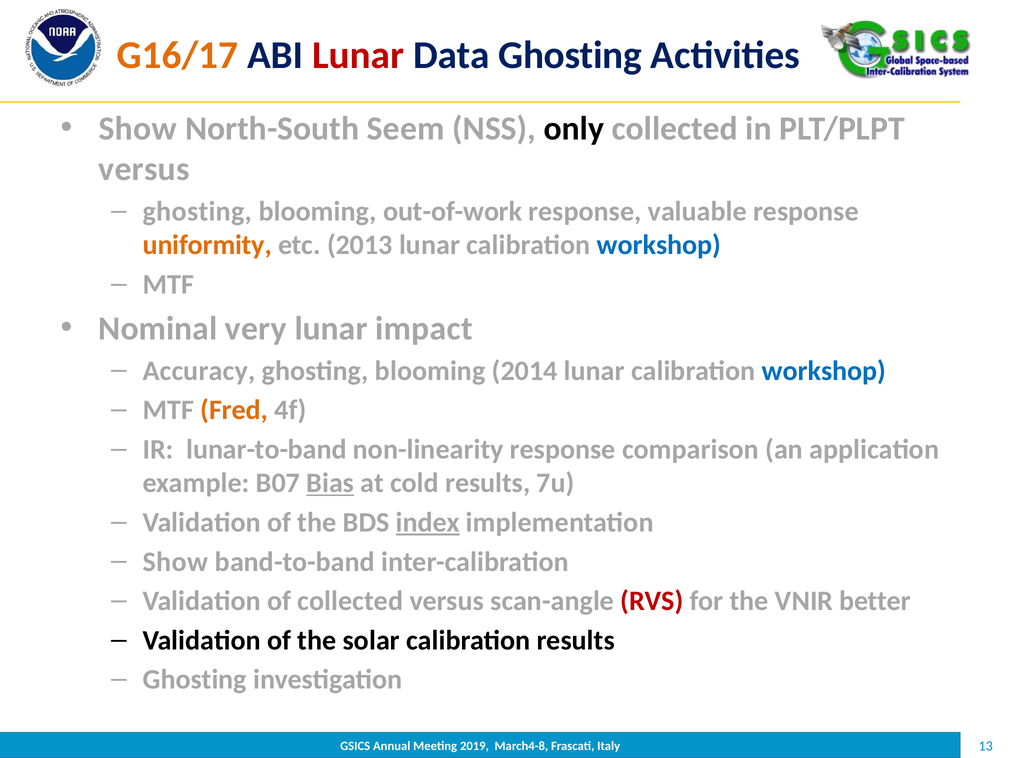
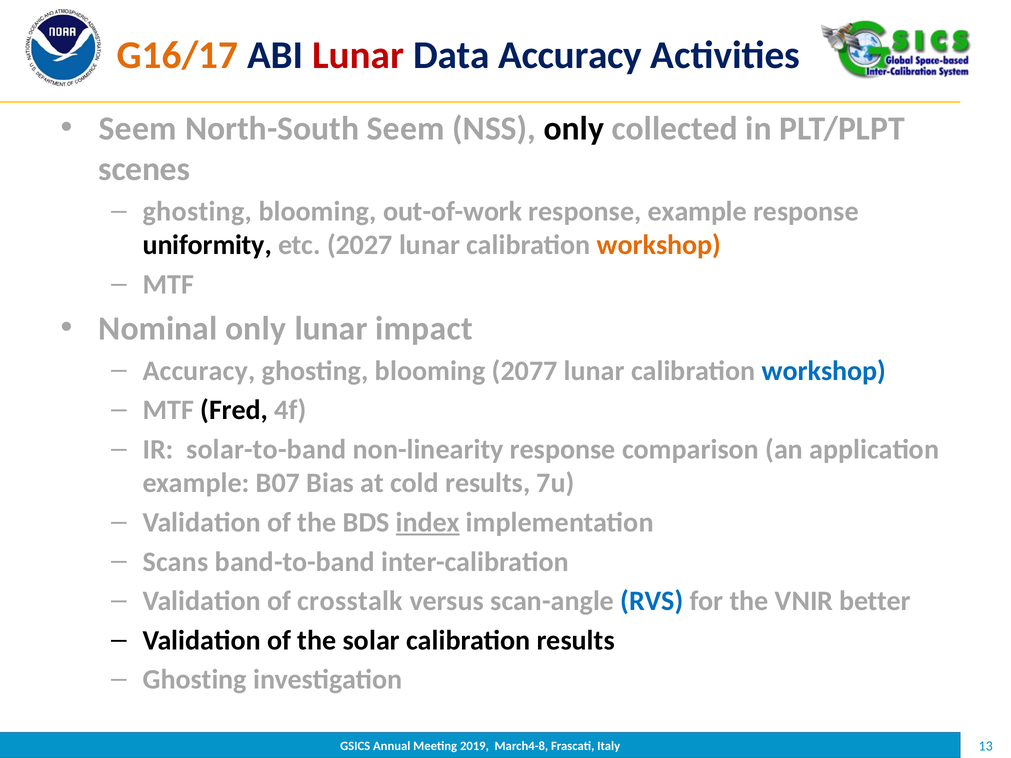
Data Ghosting: Ghosting -> Accuracy
Show at (138, 129): Show -> Seem
versus at (144, 169): versus -> scenes
response valuable: valuable -> example
uniformity colour: orange -> black
2013: 2013 -> 2027
workshop at (659, 245) colour: blue -> orange
Nominal very: very -> only
2014: 2014 -> 2077
Fred colour: orange -> black
lunar-to-band: lunar-to-band -> solar-to-band
Bias underline: present -> none
Show at (175, 562): Show -> Scans
of collected: collected -> crosstalk
RVS colour: red -> blue
